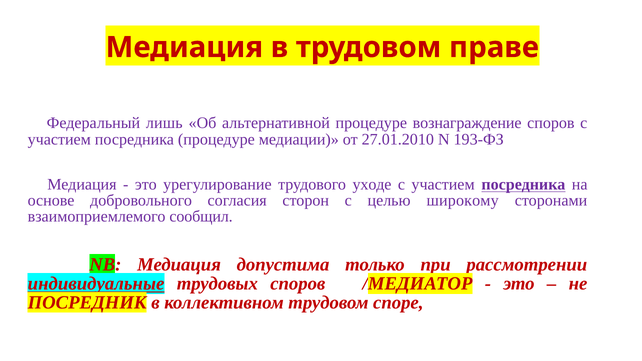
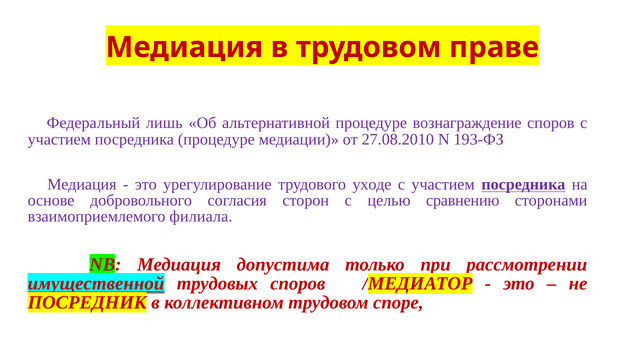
27.01.2010: 27.01.2010 -> 27.08.2010
широкому: широкому -> сравнению
сообщил: сообщил -> филиала
индивидуальные: индивидуальные -> имущественной
